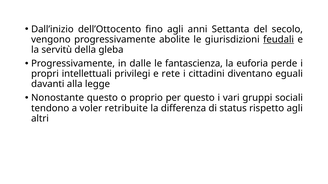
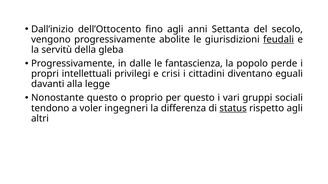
euforia: euforia -> popolo
rete: rete -> crisi
retribuite: retribuite -> ingegneri
status underline: none -> present
